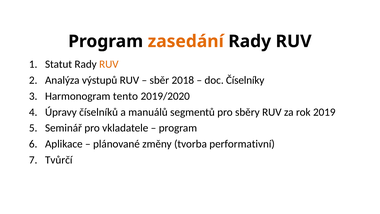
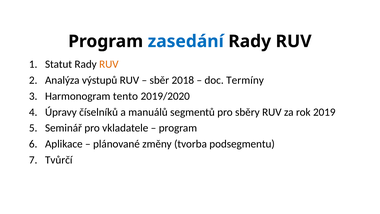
zasedání colour: orange -> blue
Číselníky: Číselníky -> Termíny
performativní: performativní -> podsegmentu
